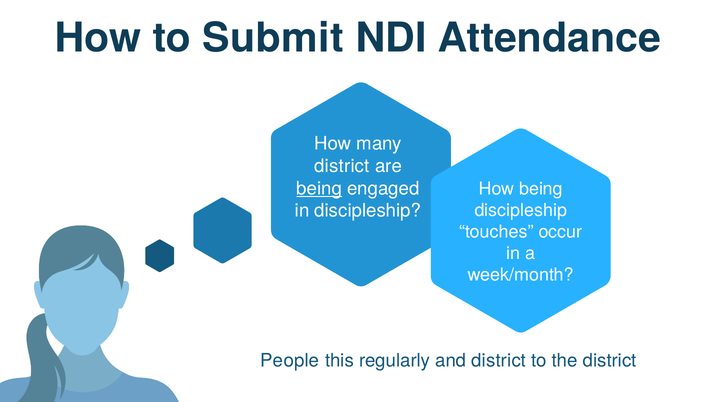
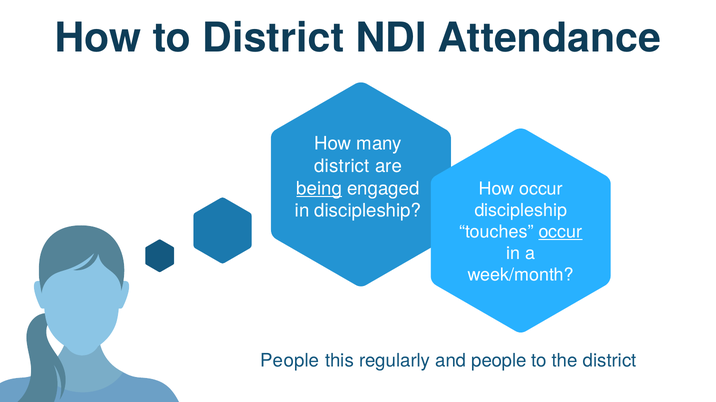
to Submit: Submit -> District
How being: being -> occur
occur at (560, 232) underline: none -> present
and district: district -> people
